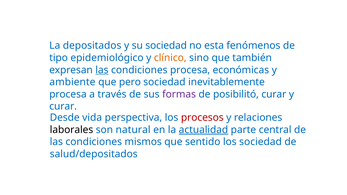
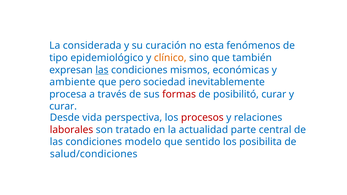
depositados: depositados -> considerada
su sociedad: sociedad -> curación
condiciones procesa: procesa -> mismos
formas colour: purple -> red
laborales colour: black -> red
natural: natural -> tratado
actualidad underline: present -> none
mismos: mismos -> modelo
los sociedad: sociedad -> posibilita
salud/depositados: salud/depositados -> salud/condiciones
